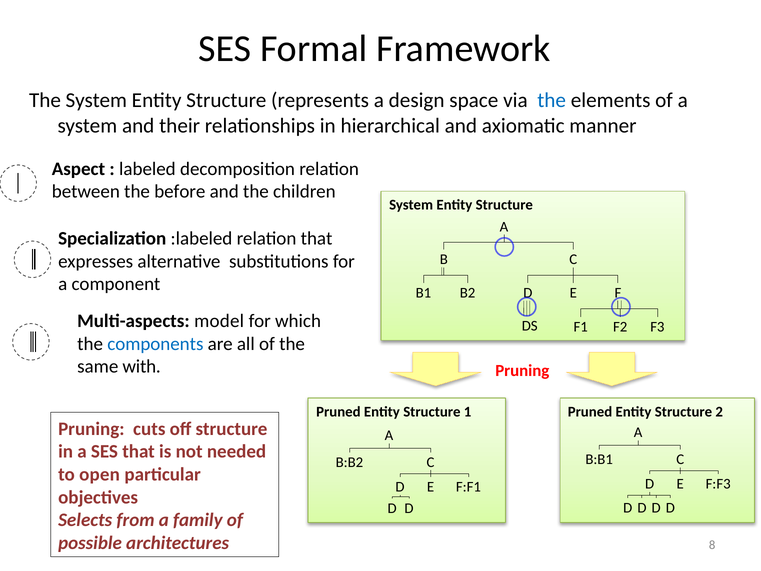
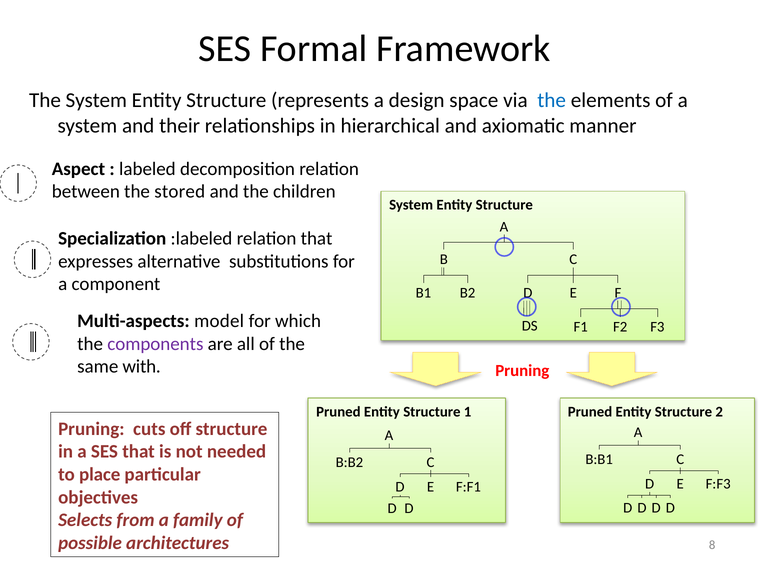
before: before -> stored
components colour: blue -> purple
open: open -> place
